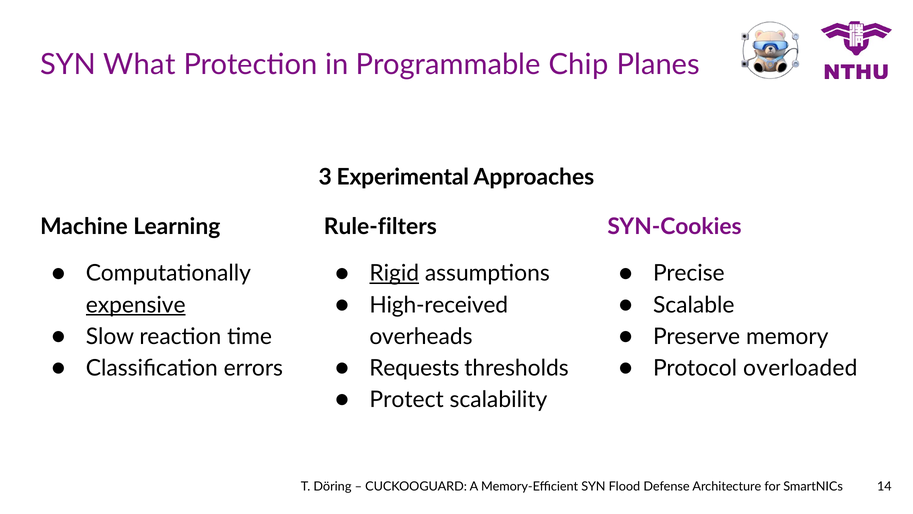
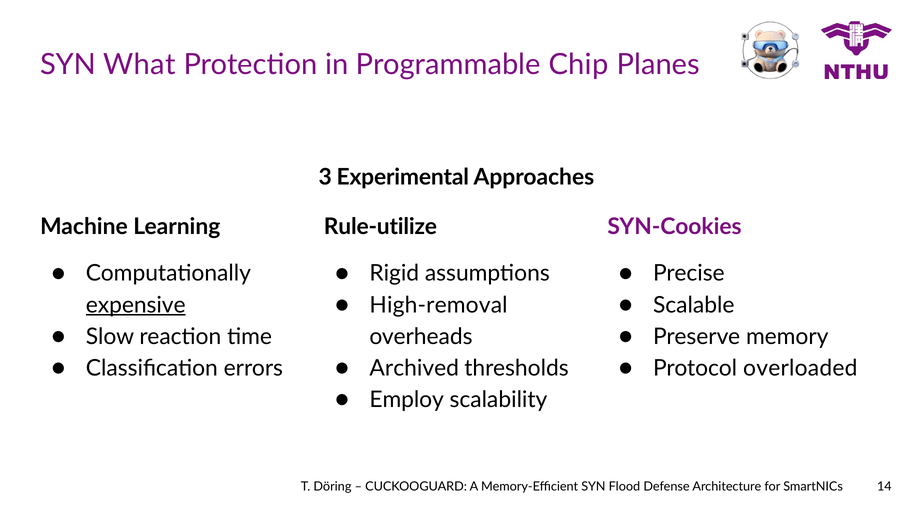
Rule-filters: Rule-filters -> Rule-utilize
Rigid underline: present -> none
High-received: High-received -> High-removal
Requests: Requests -> Archived
Protect: Protect -> Employ
